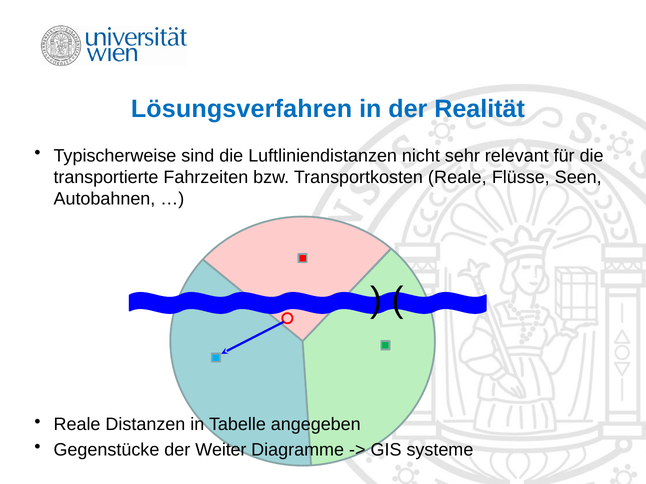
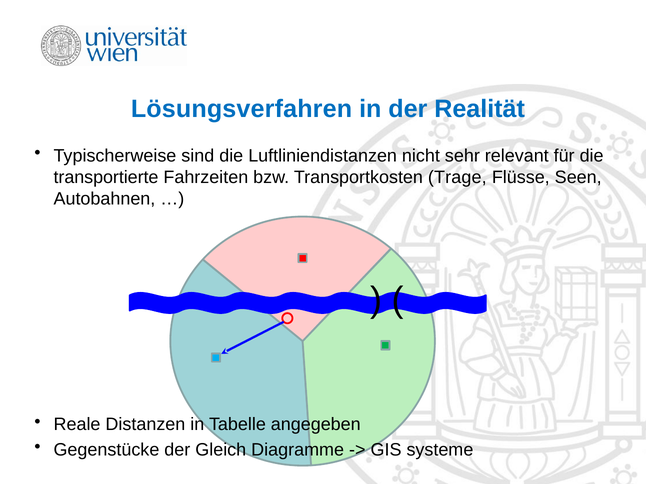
Transportkosten Reale: Reale -> Trage
Weiter: Weiter -> Gleich
